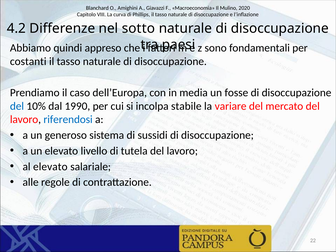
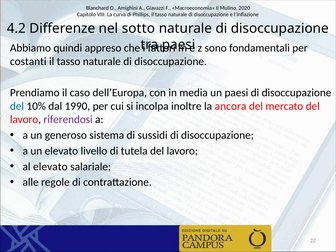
un fosse: fosse -> paesi
stabile: stabile -> inoltre
variare: variare -> ancora
riferendosi colour: blue -> purple
